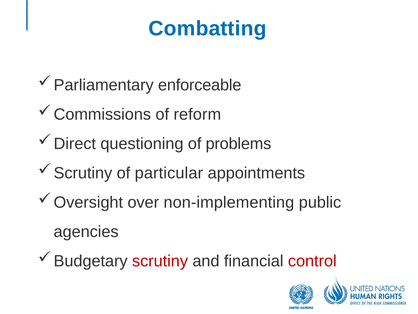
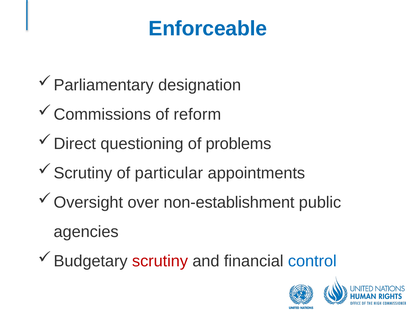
Combatting: Combatting -> Enforceable
enforceable: enforceable -> designation
non-implementing: non-implementing -> non-establishment
control colour: red -> blue
